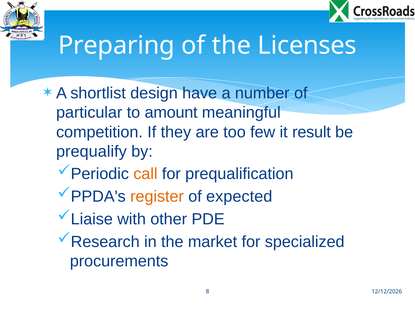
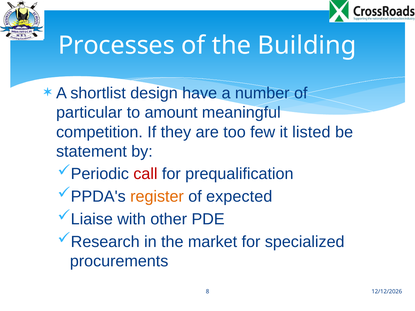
Preparing: Preparing -> Processes
Licenses: Licenses -> Building
result: result -> listed
prequalify: prequalify -> statement
call colour: orange -> red
